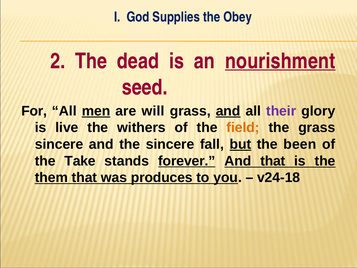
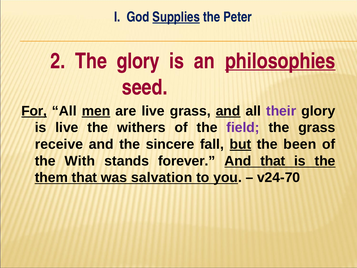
Supplies underline: none -> present
Obey: Obey -> Peter
The dead: dead -> glory
nourishment: nourishment -> philosophies
For underline: none -> present
are will: will -> live
field colour: orange -> purple
sincere at (59, 144): sincere -> receive
Take: Take -> With
forever underline: present -> none
produces: produces -> salvation
v24-18: v24-18 -> v24-70
